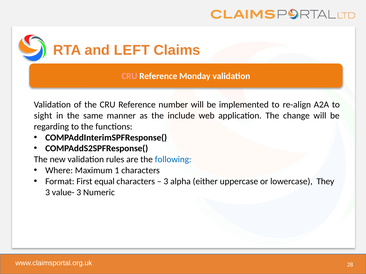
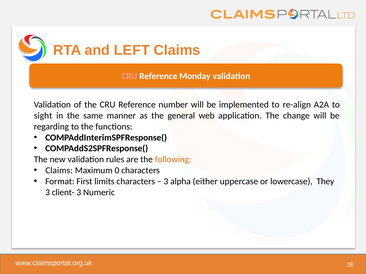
include: include -> general
following colour: blue -> orange
Where at (59, 171): Where -> Claims
1: 1 -> 0
equal: equal -> limits
value-: value- -> client-
